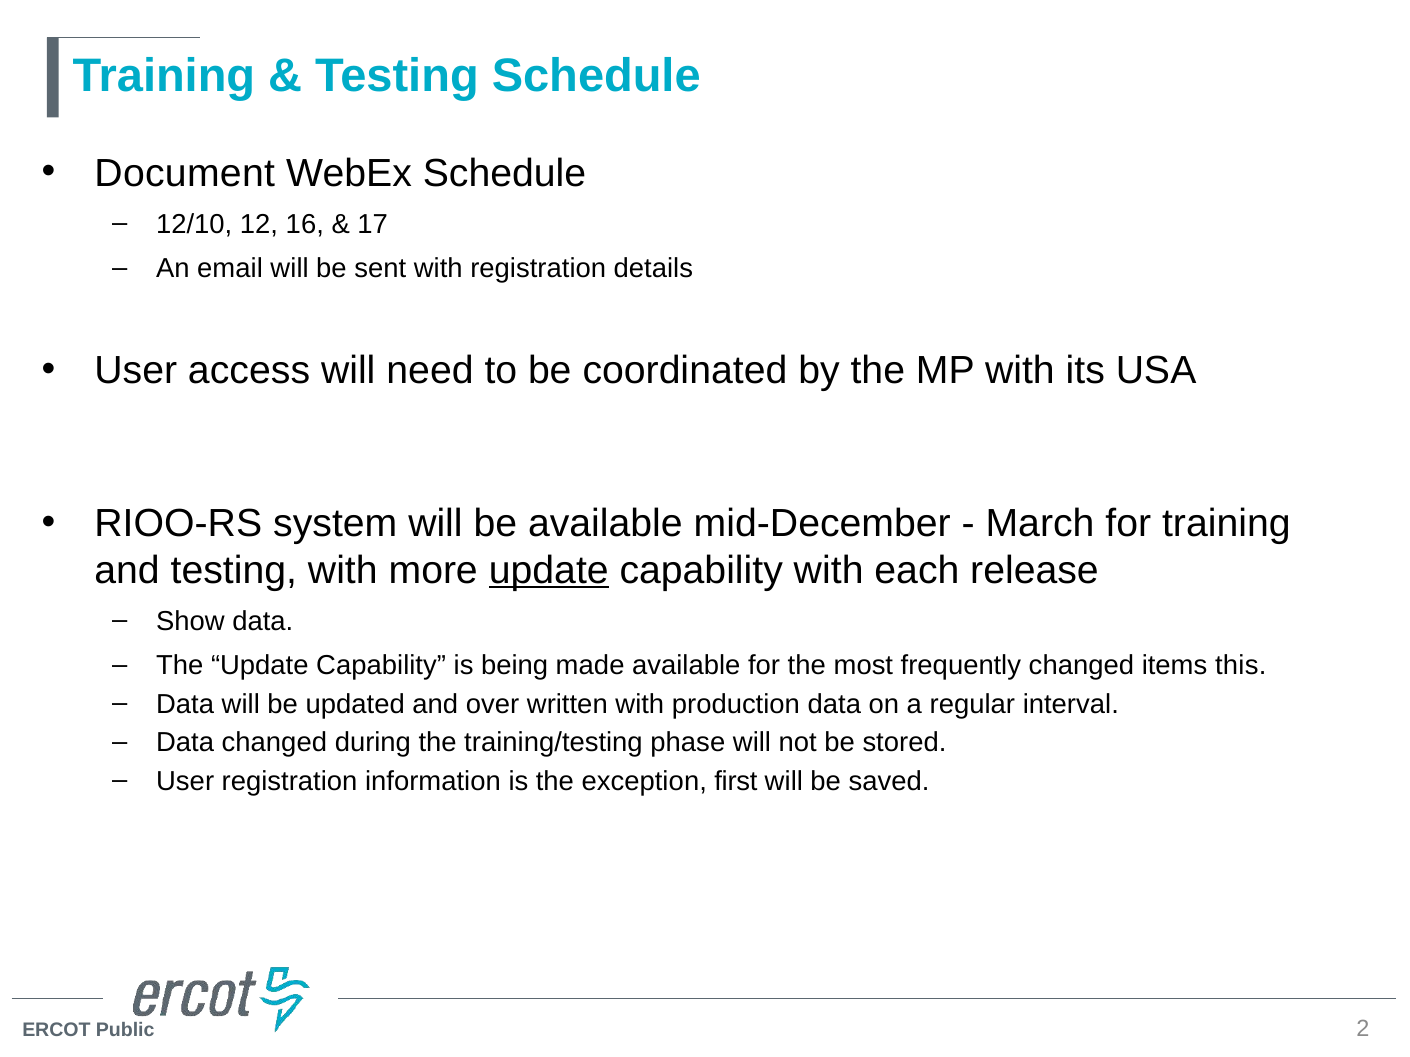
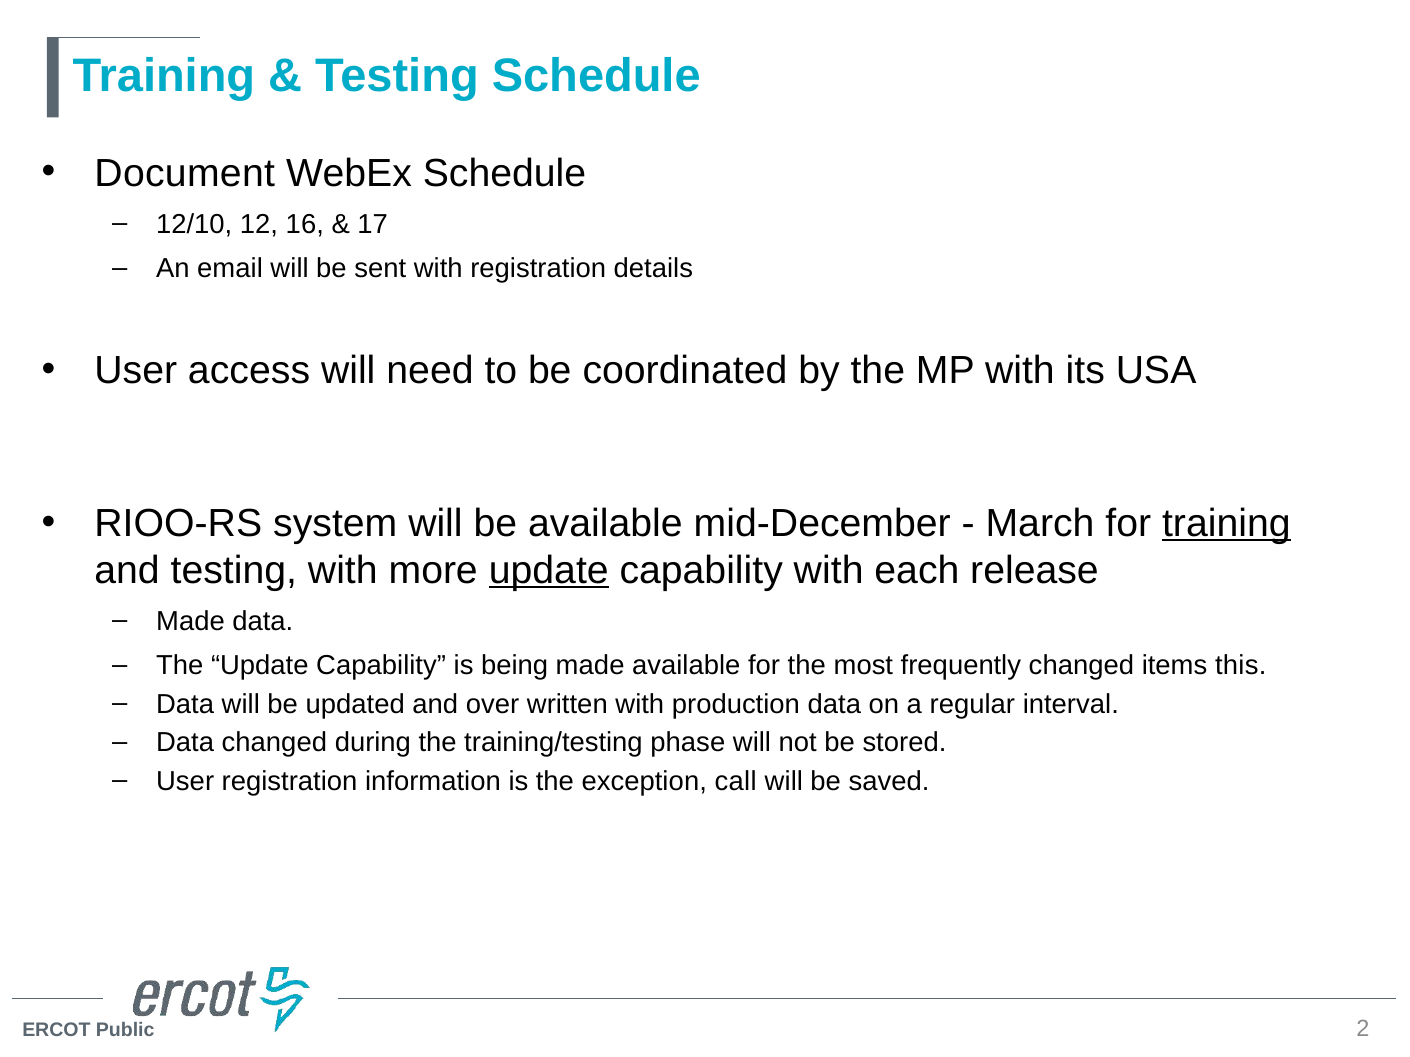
training at (1226, 524) underline: none -> present
Show at (190, 622): Show -> Made
first: first -> call
